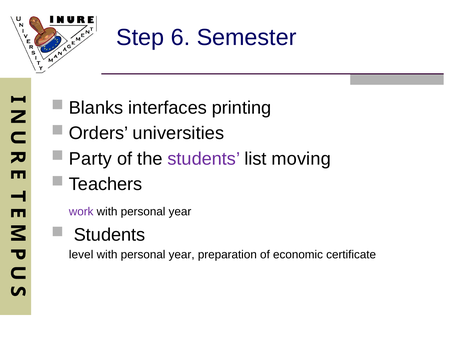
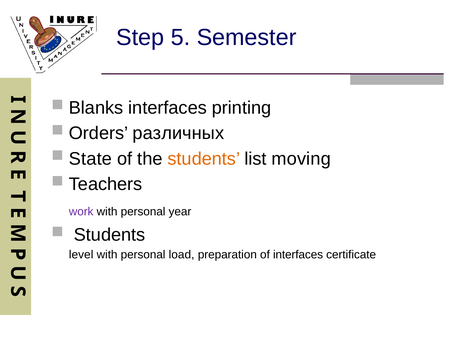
6: 6 -> 5
universities: universities -> различных
Party: Party -> State
students at (204, 159) colour: purple -> orange
year at (182, 255): year -> load
of economic: economic -> interfaces
